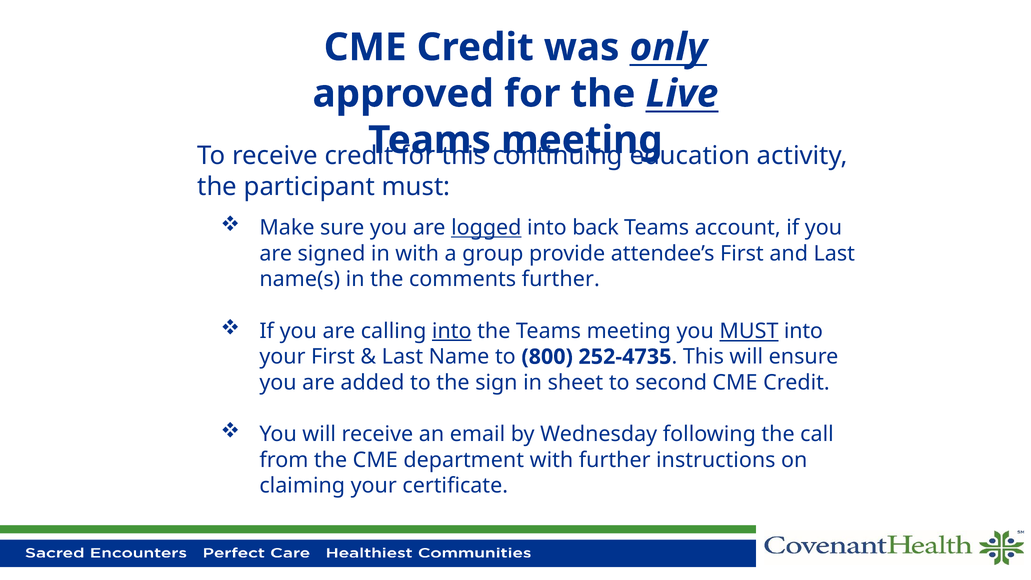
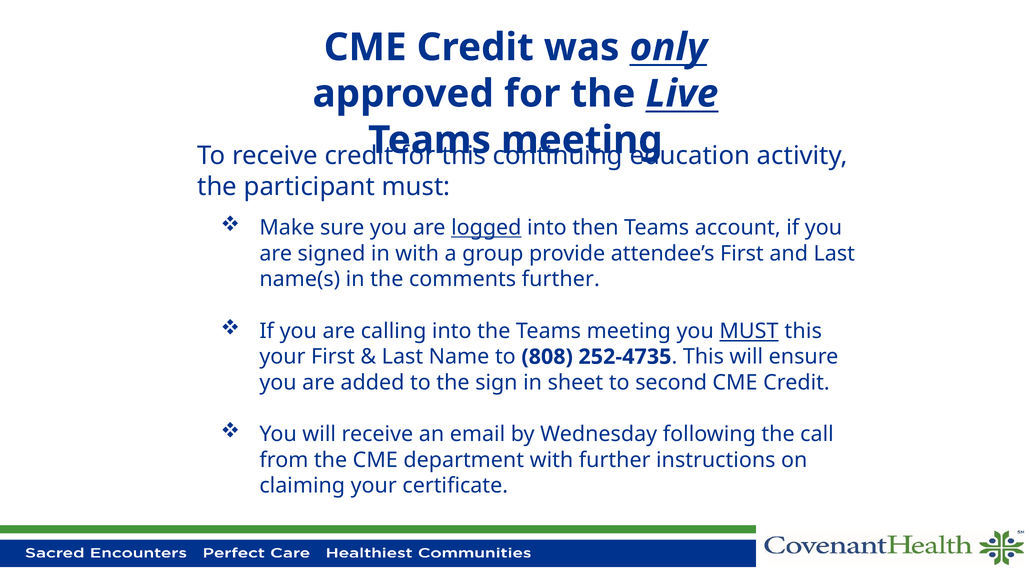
back: back -> then
into at (452, 331) underline: present -> none
MUST into: into -> this
800: 800 -> 808
